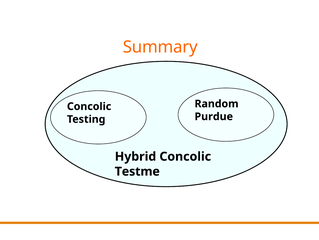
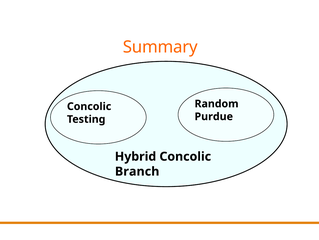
Testme: Testme -> Branch
